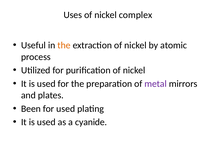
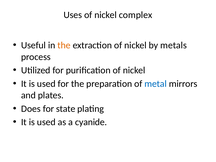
atomic: atomic -> metals
metal colour: purple -> blue
Been: Been -> Does
for used: used -> state
